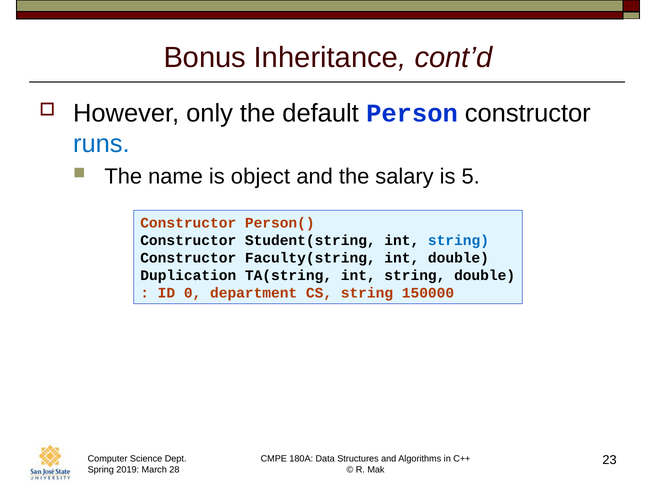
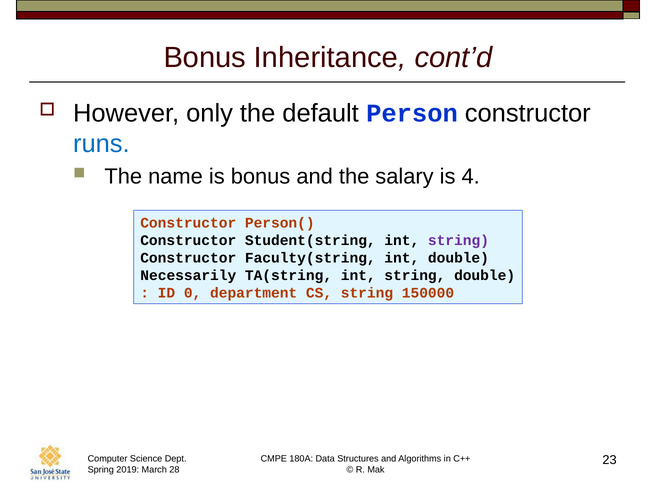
is object: object -> bonus
5: 5 -> 4
string at (458, 241) colour: blue -> purple
Duplication: Duplication -> Necessarily
